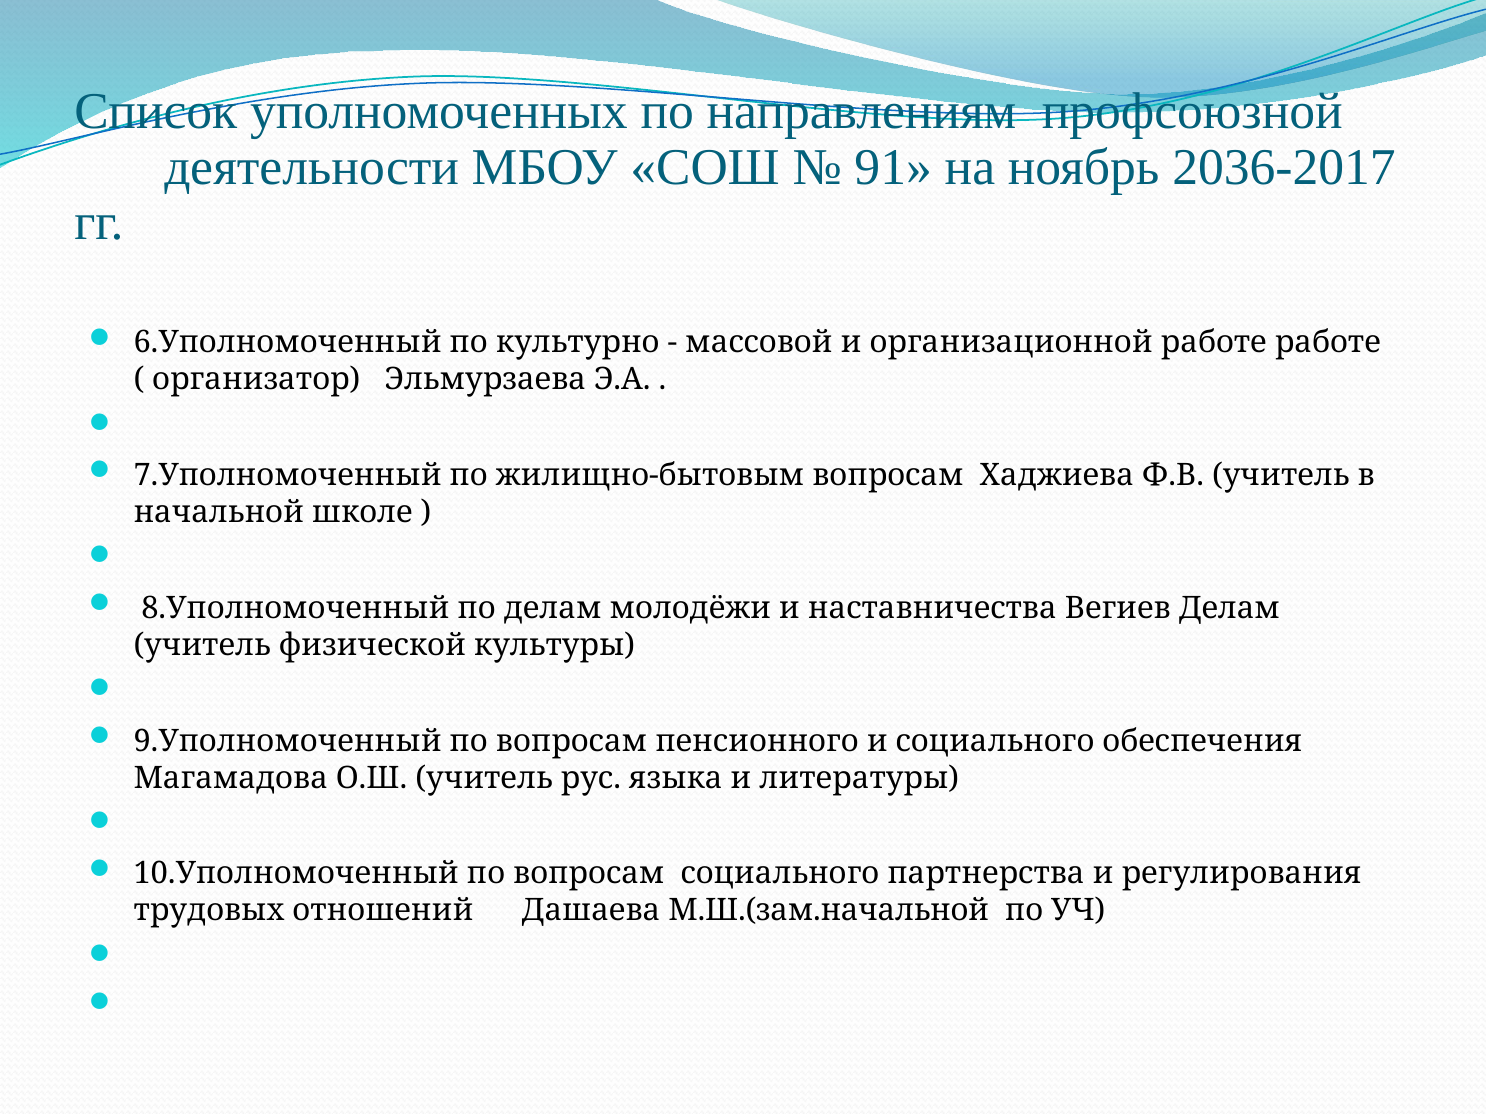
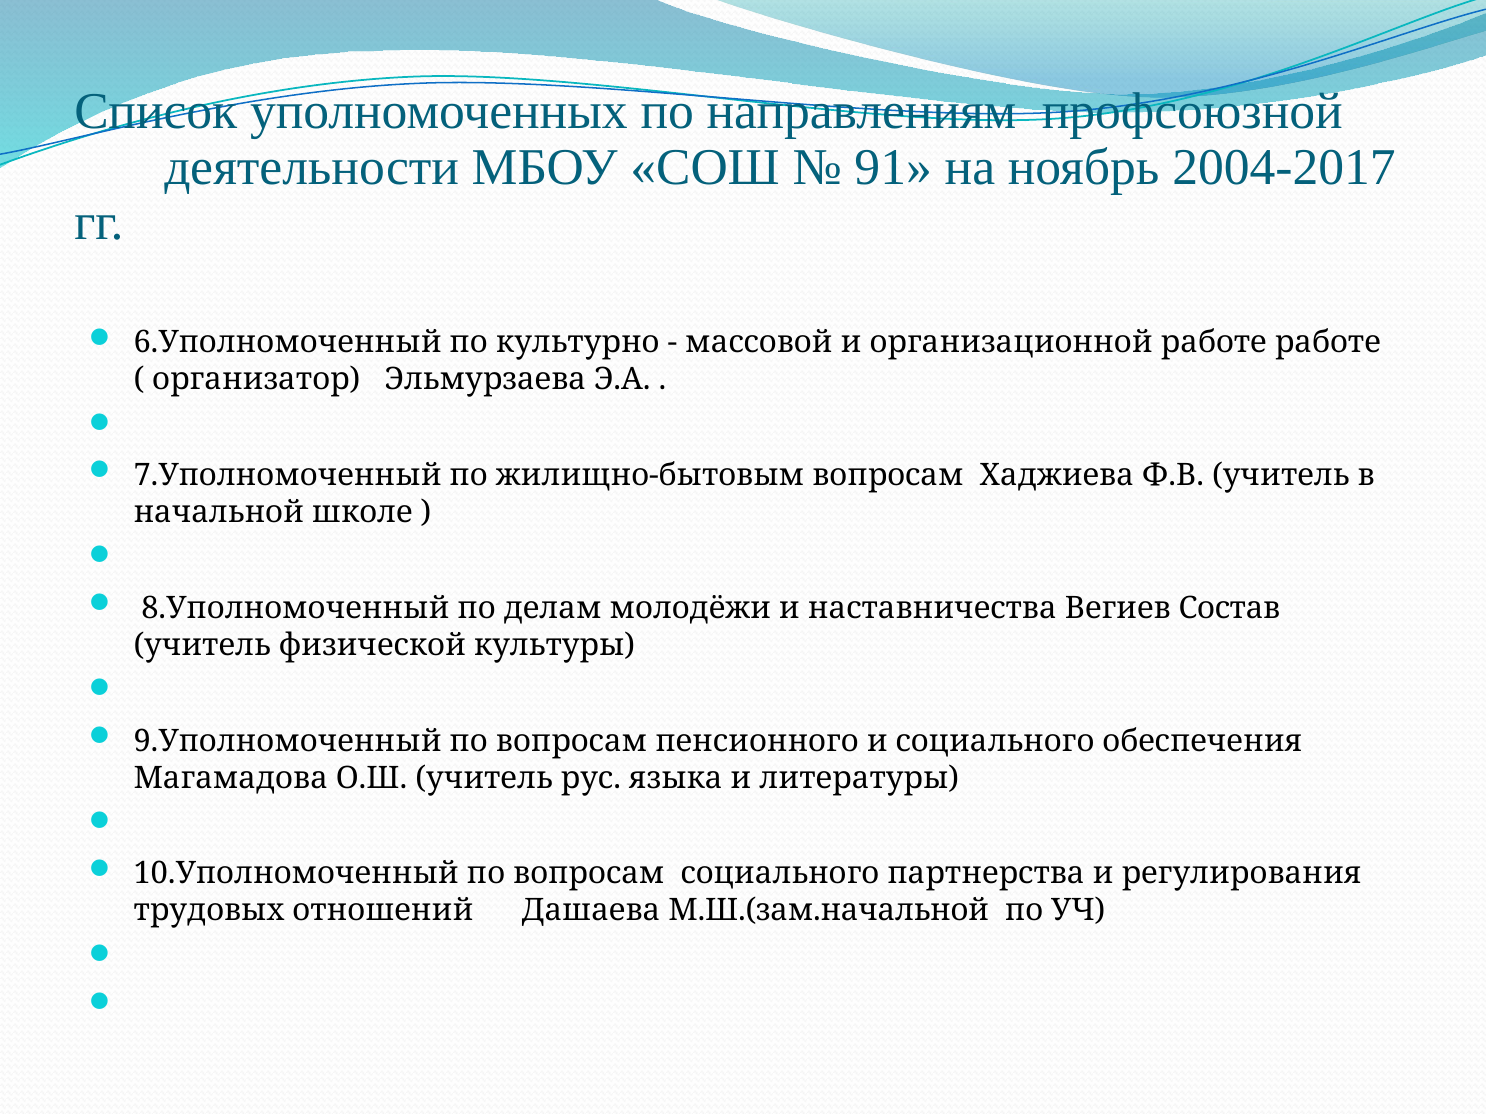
2036-2017: 2036-2017 -> 2004-2017
Вегиев Делам: Делам -> Состав
